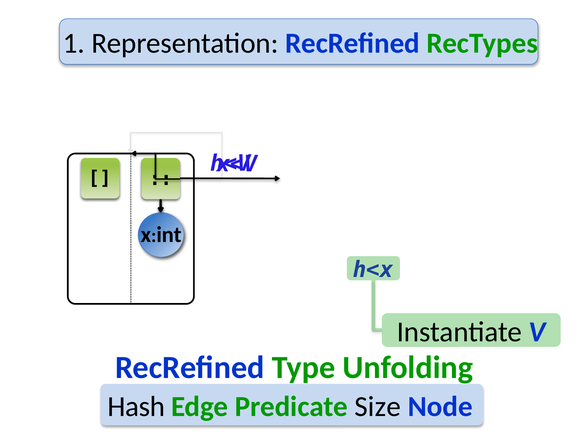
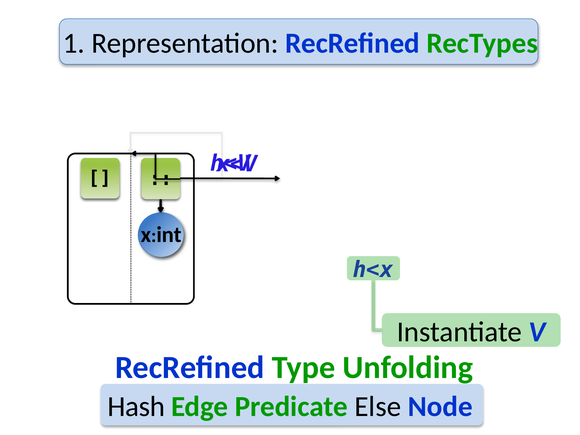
Size: Size -> Else
